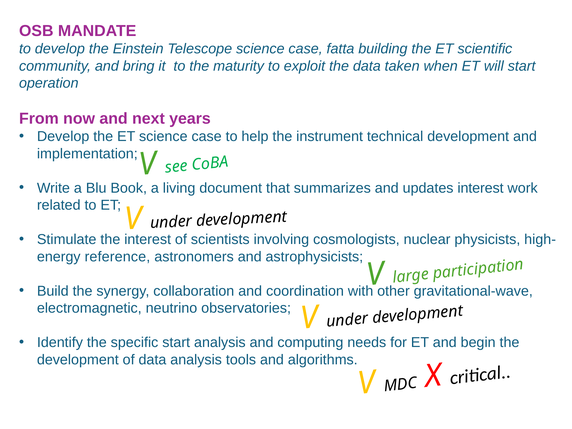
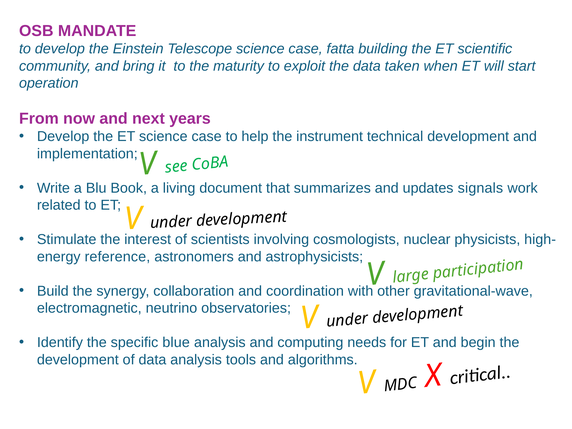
updates interest: interest -> signals
specific start: start -> blue
